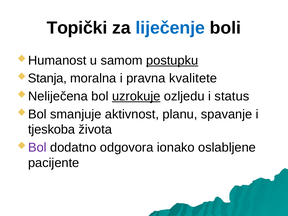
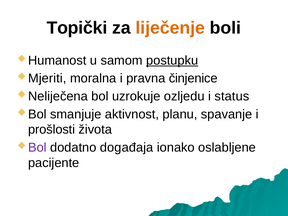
liječenje colour: blue -> orange
Stanja: Stanja -> Mjeriti
kvalitete: kvalitete -> činjenice
uzrokuje underline: present -> none
tjeskoba: tjeskoba -> prošlosti
odgovora: odgovora -> događaja
